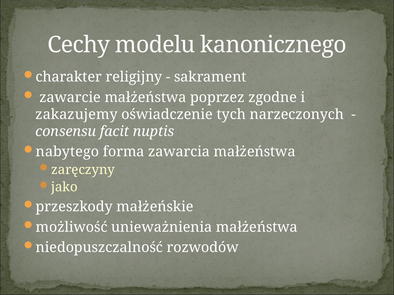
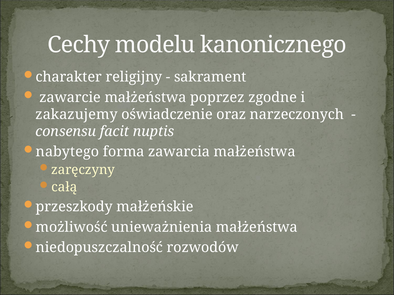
tych: tych -> oraz
jako: jako -> całą
